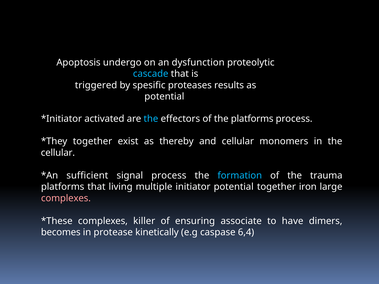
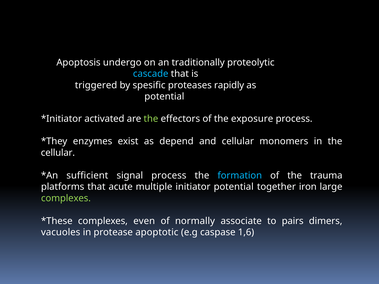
dysfunction: dysfunction -> traditionally
results: results -> rapidly
the at (151, 119) colour: light blue -> light green
the platforms: platforms -> exposure
together at (93, 141): together -> enzymes
thereby: thereby -> depend
living: living -> acute
complexes at (66, 198) colour: pink -> light green
killer: killer -> even
ensuring: ensuring -> normally
have: have -> pairs
becomes: becomes -> vacuoles
kinetically: kinetically -> apoptotic
6,4: 6,4 -> 1,6
